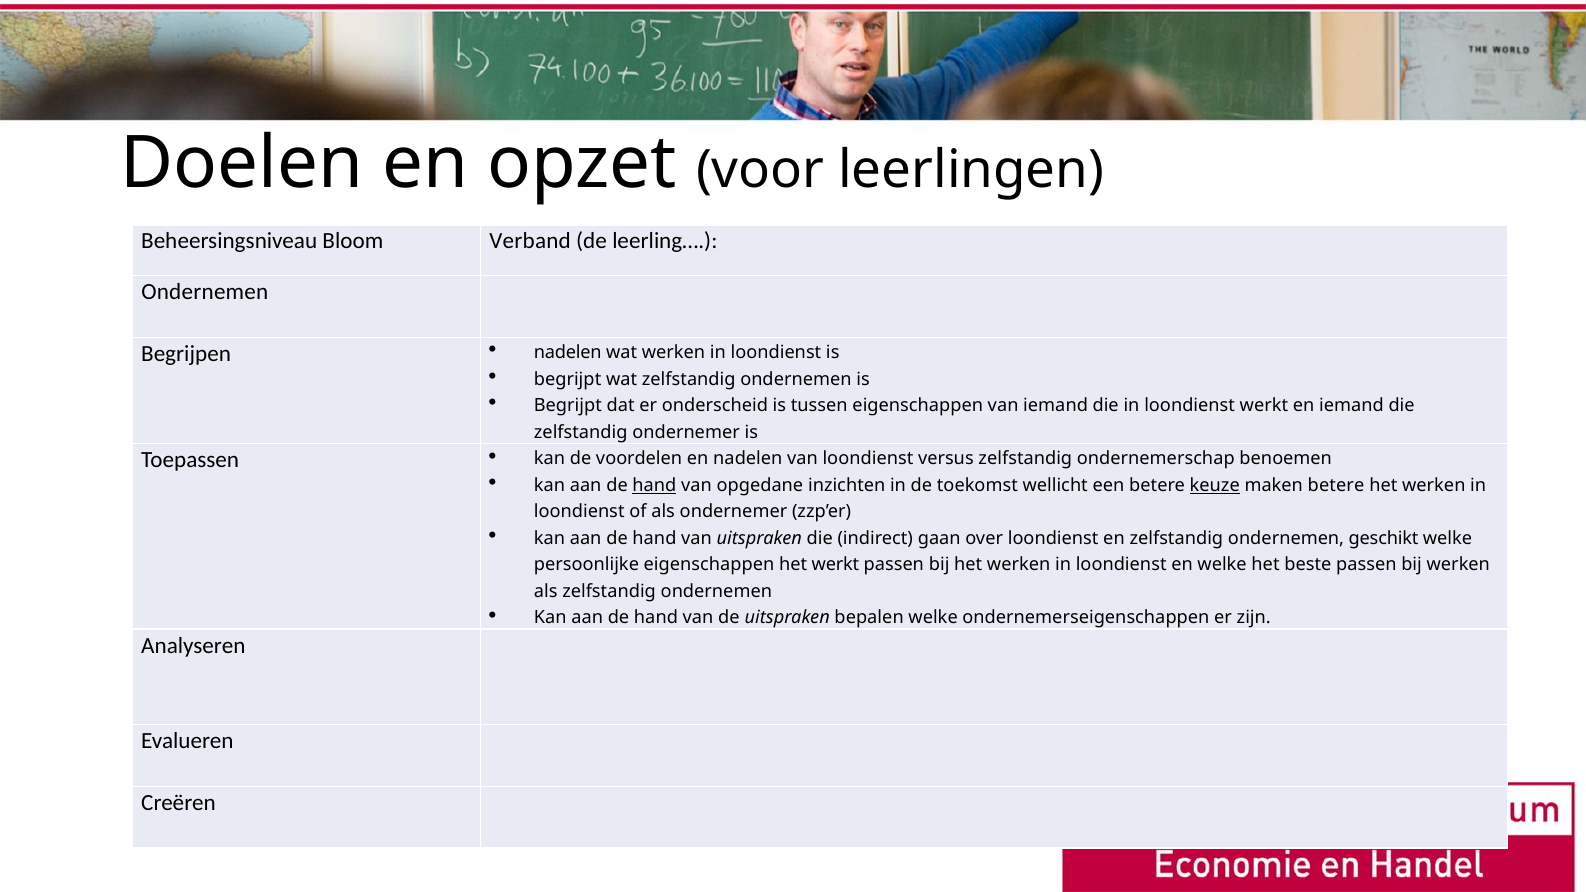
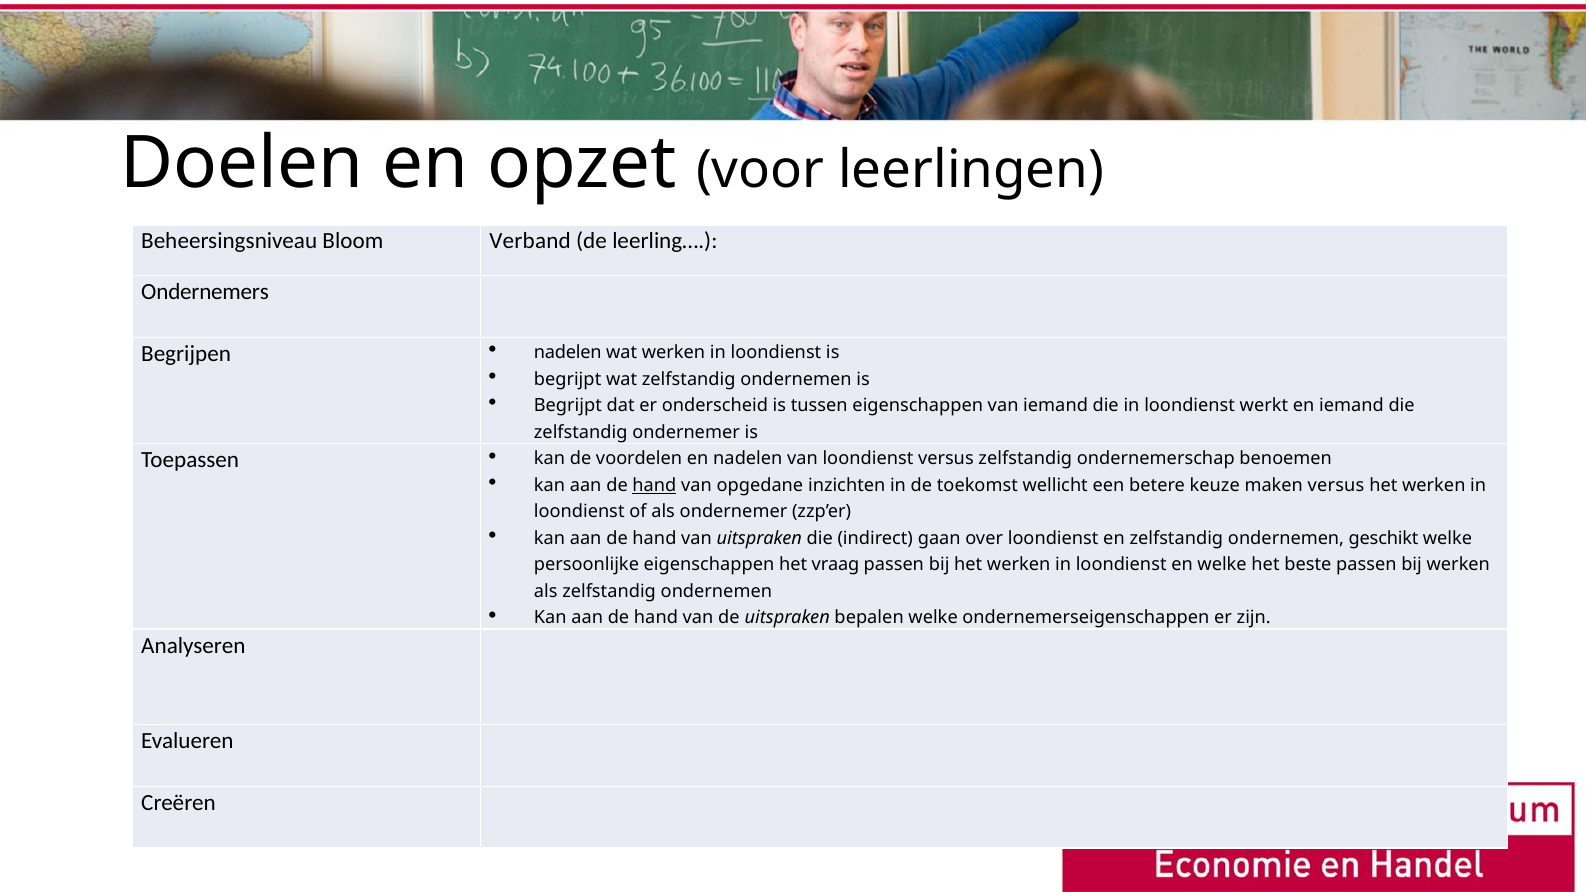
Ondernemen at (205, 292): Ondernemen -> Ondernemers
keuze underline: present -> none
maken betere: betere -> versus
het werkt: werkt -> vraag
